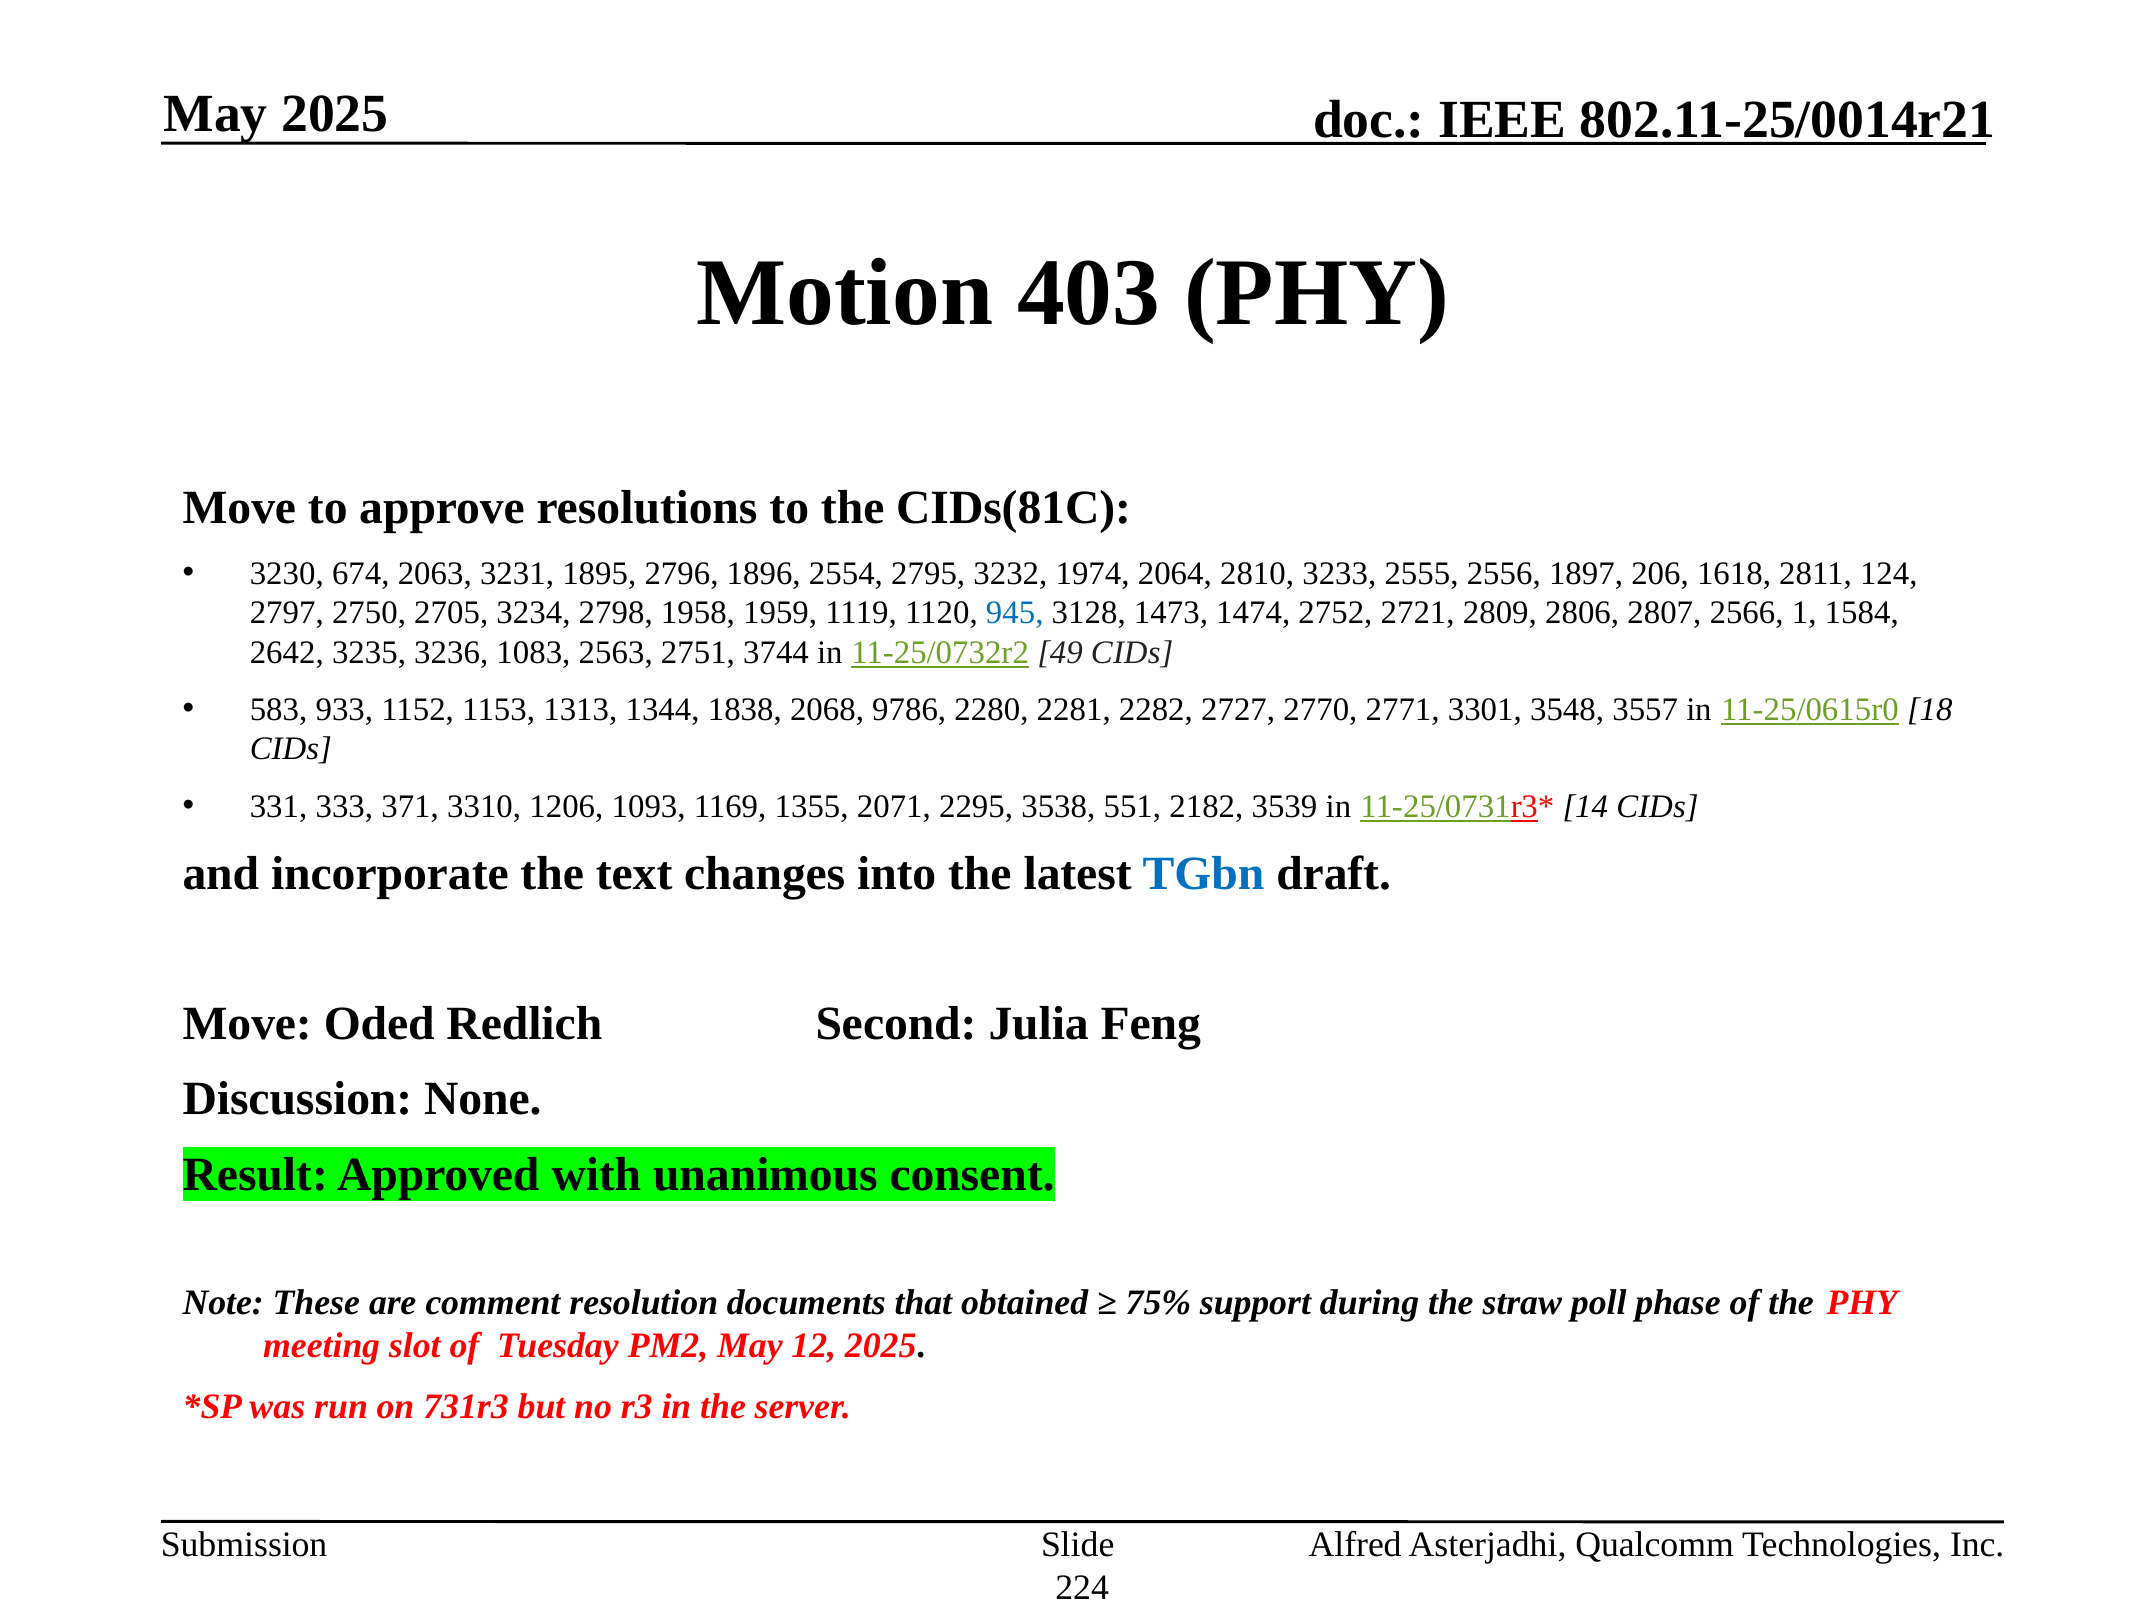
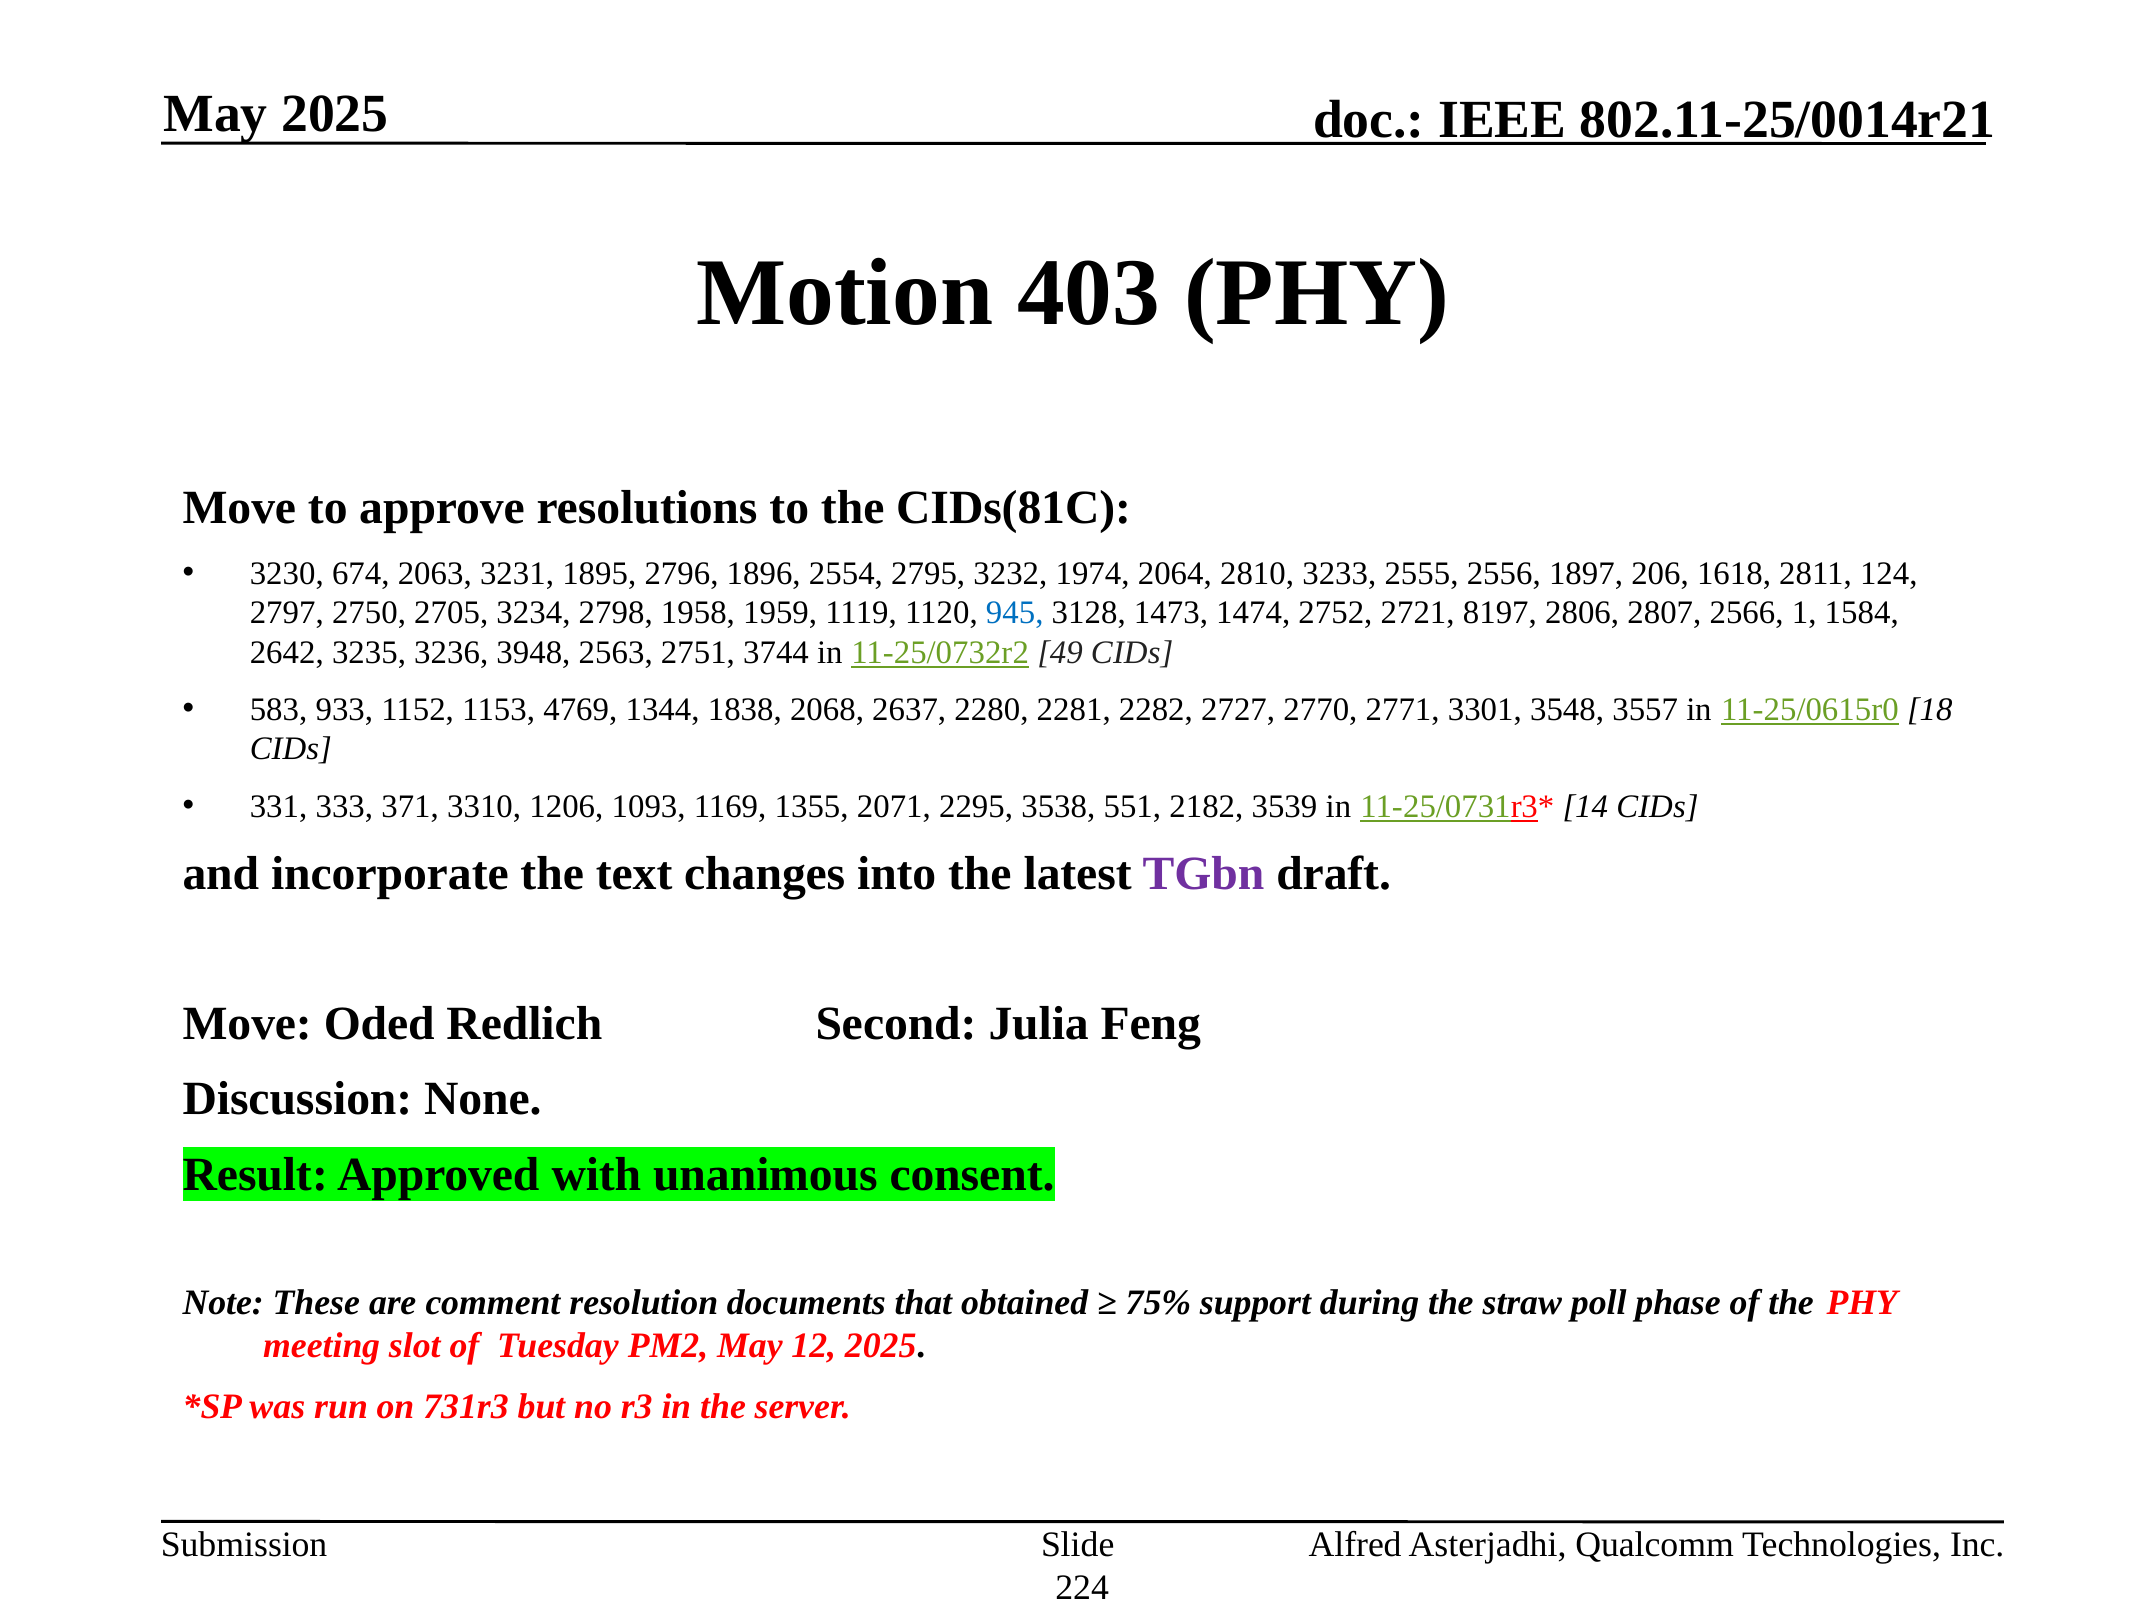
2809: 2809 -> 8197
1083: 1083 -> 3948
1313: 1313 -> 4769
9786: 9786 -> 2637
TGbn colour: blue -> purple
